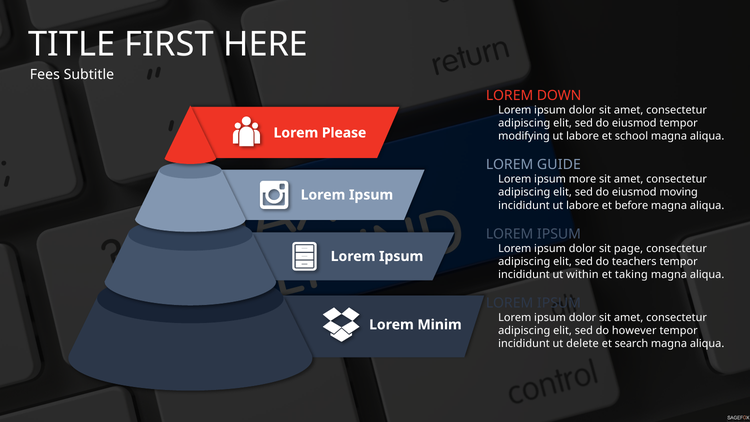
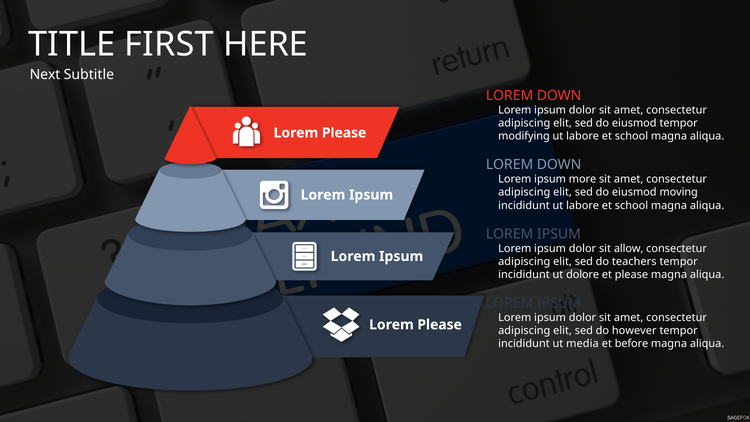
Fees: Fees -> Next
GUIDE at (559, 165): GUIDE -> DOWN
before at (631, 205): before -> school
page: page -> allow
within: within -> dolore
et taking: taking -> please
Minim at (440, 325): Minim -> Please
delete: delete -> media
search: search -> before
